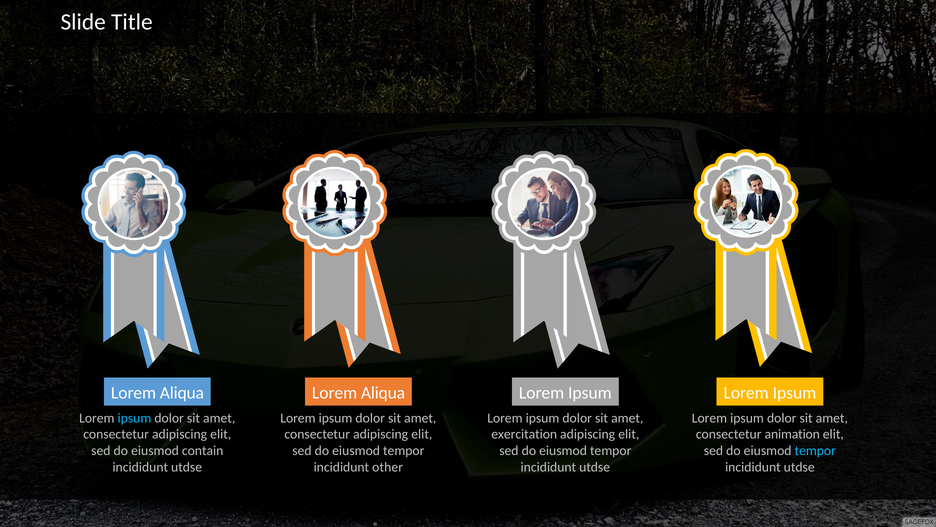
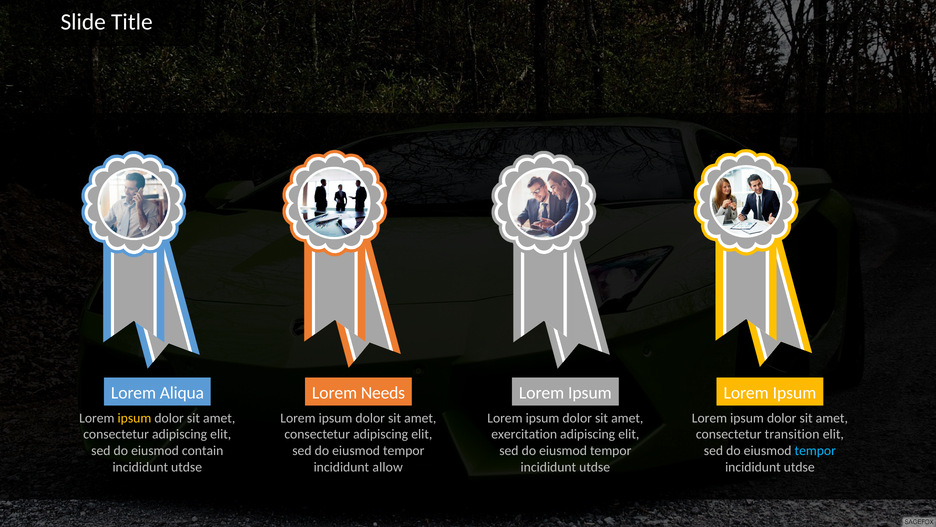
Aliqua at (383, 392): Aliqua -> Needs
ipsum at (134, 418) colour: light blue -> yellow
animation: animation -> transition
other: other -> allow
